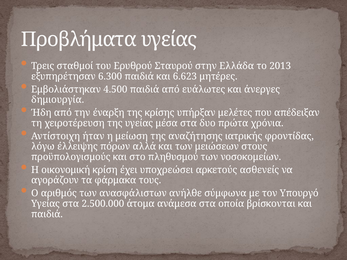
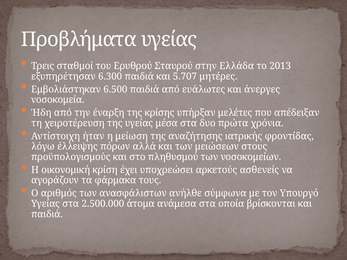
6.623: 6.623 -> 5.707
4.500: 4.500 -> 6.500
δημιουργία: δημιουργία -> νοσοκομεία
